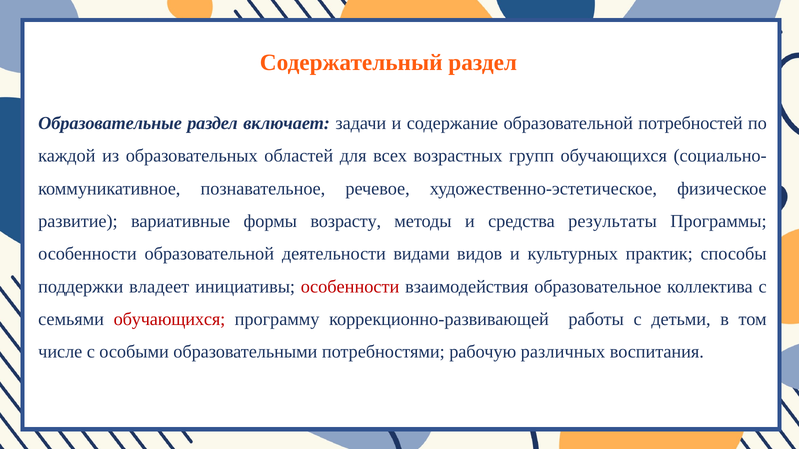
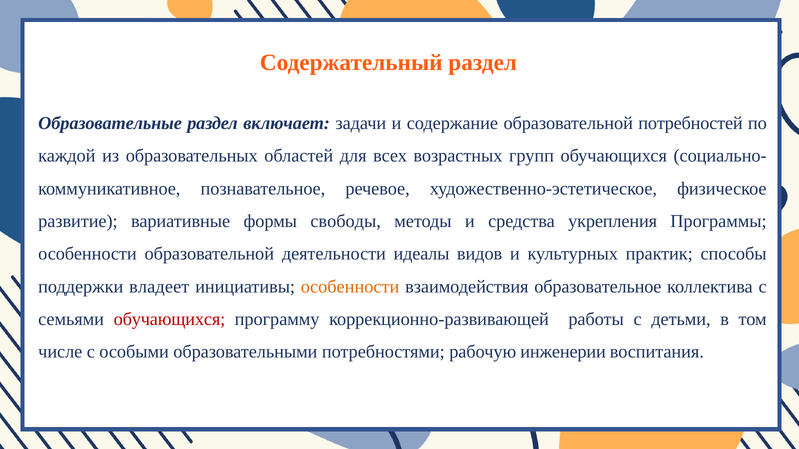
возрасту: возрасту -> свободы
результаты: результаты -> укрепления
видами: видами -> идеалы
особенности at (350, 287) colour: red -> orange
различных: различных -> инженерии
